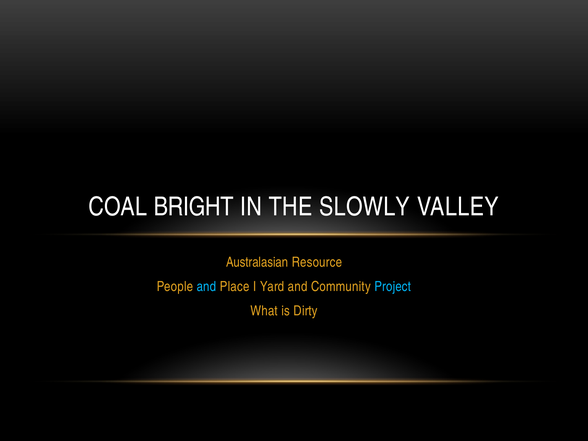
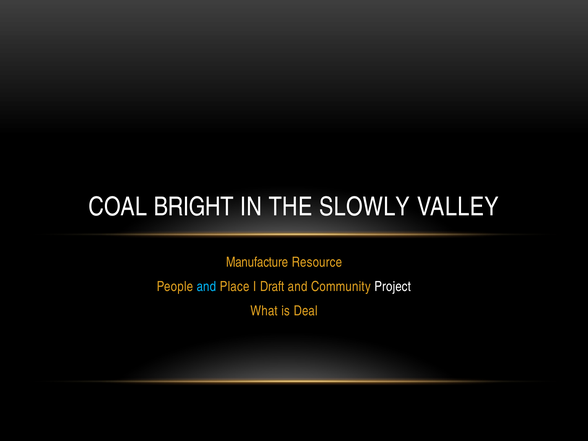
Australasian: Australasian -> Manufacture
Yard: Yard -> Draft
Project colour: light blue -> white
Dirty: Dirty -> Deal
